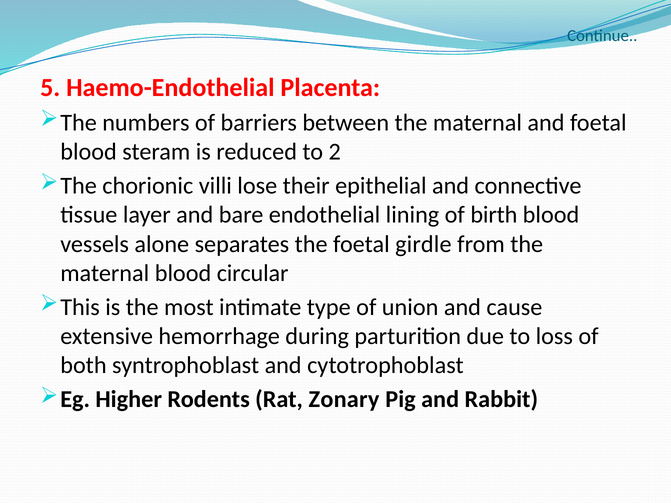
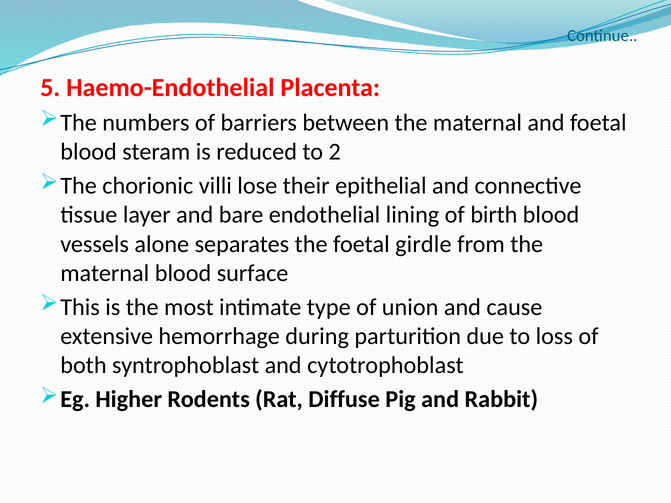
circular: circular -> surface
Zonary: Zonary -> Diffuse
